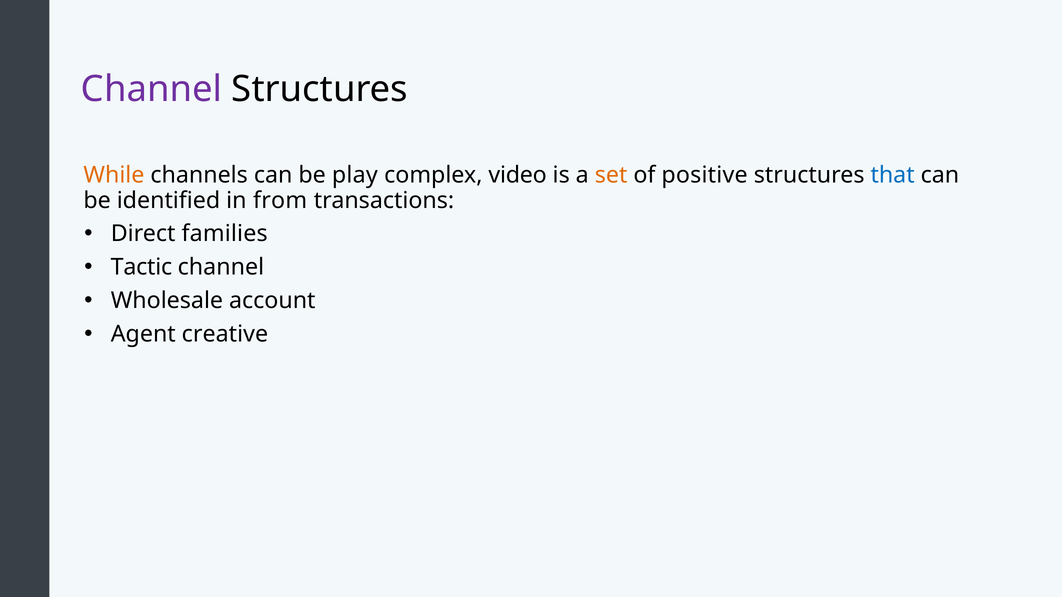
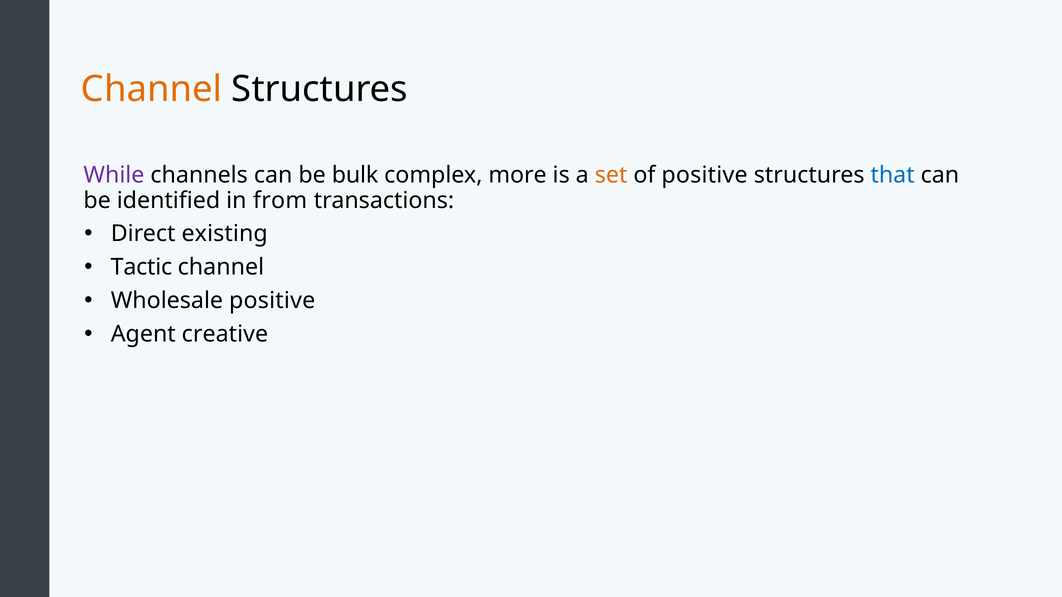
Channel at (152, 89) colour: purple -> orange
While colour: orange -> purple
play: play -> bulk
video: video -> more
families: families -> existing
Wholesale account: account -> positive
